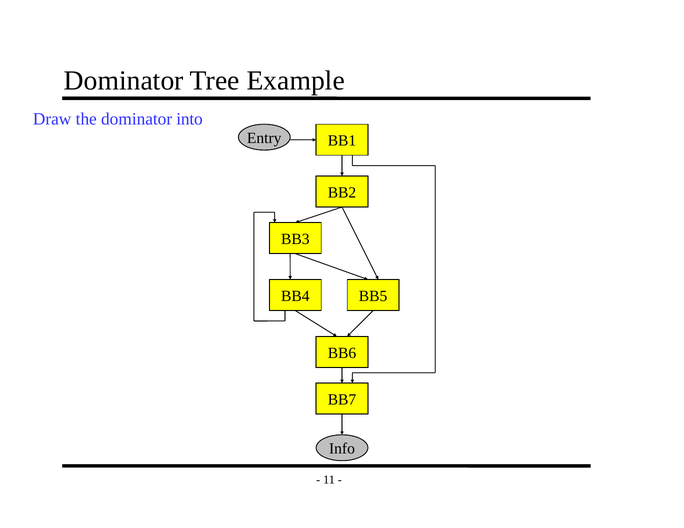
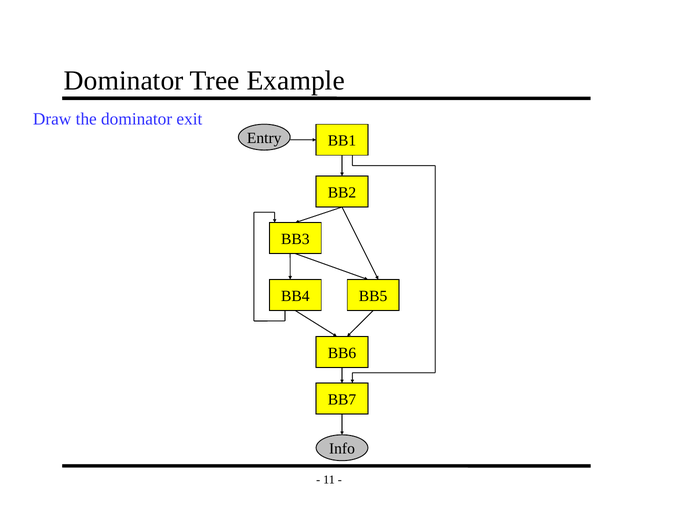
into: into -> exit
